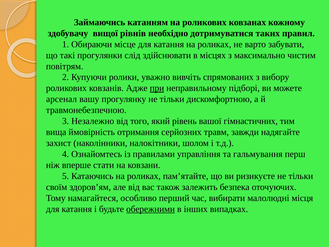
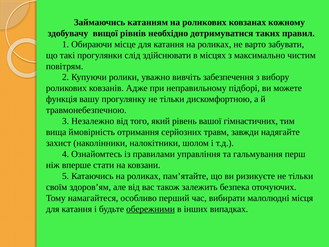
спрямованих: спрямованих -> забезпечення
при underline: present -> none
арсенал: арсенал -> функція
